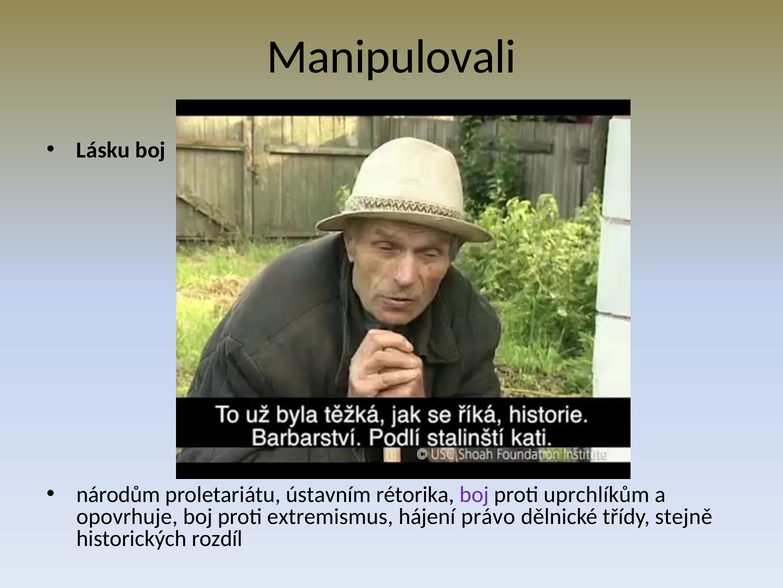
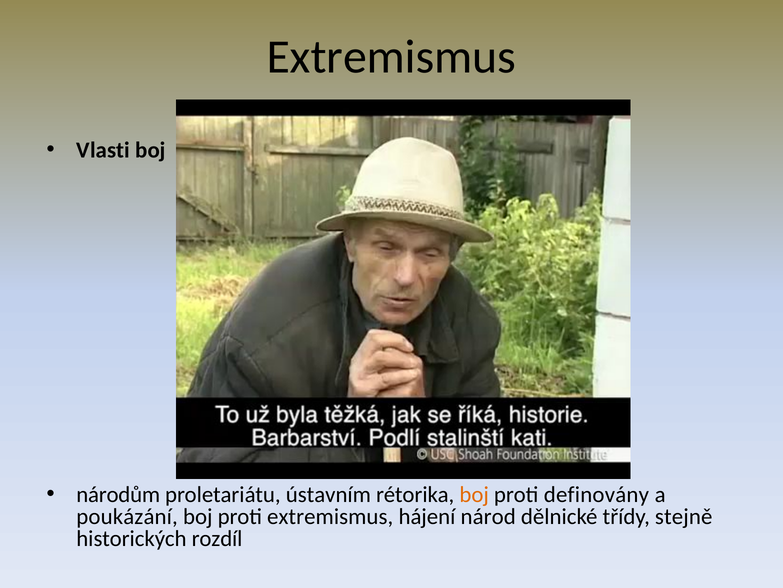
Manipulovali at (391, 57): Manipulovali -> Extremismus
Lásku: Lásku -> Vlasti
boj at (474, 494) colour: purple -> orange
uprchlíkům: uprchlíkům -> definovány
opovrhuje: opovrhuje -> poukázání
právo: právo -> národ
